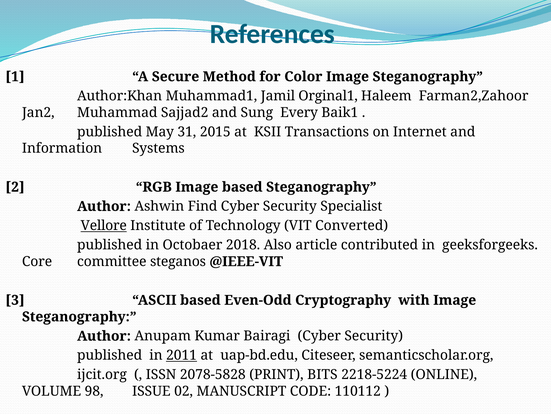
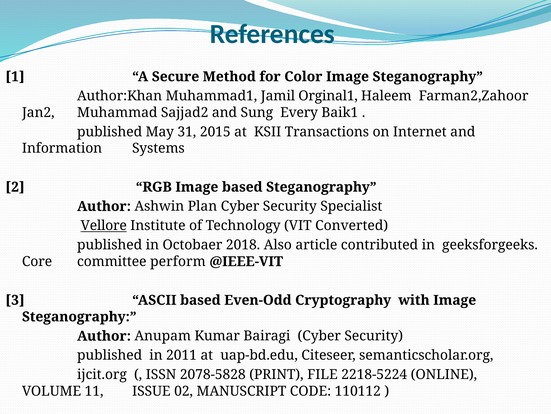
Find: Find -> Plan
steganos: steganos -> perform
2011 underline: present -> none
BITS: BITS -> FILE
98: 98 -> 11
